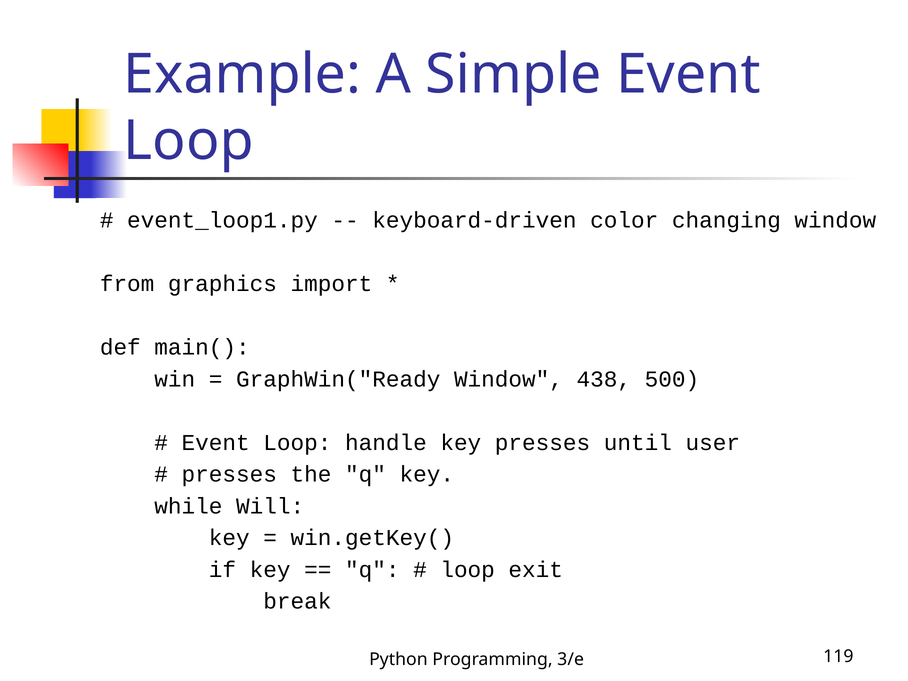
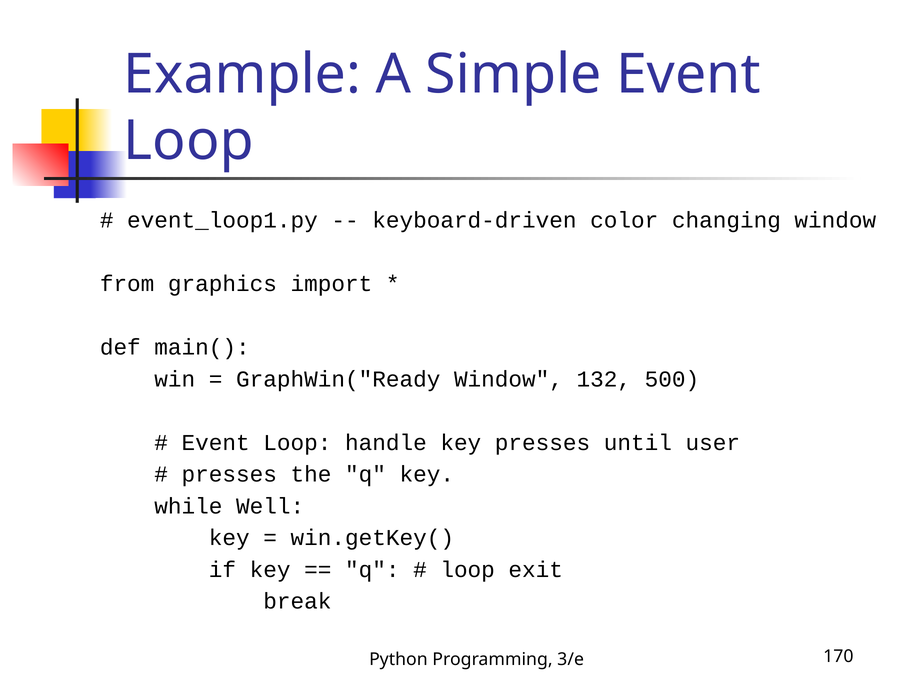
438: 438 -> 132
Will: Will -> Well
119: 119 -> 170
